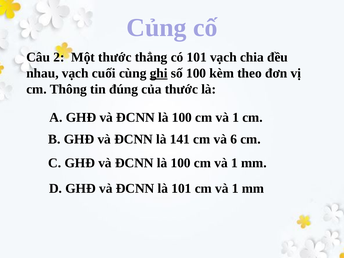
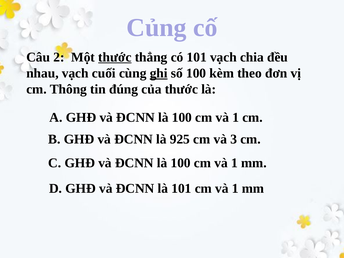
thước at (115, 57) underline: none -> present
141: 141 -> 925
6: 6 -> 3
